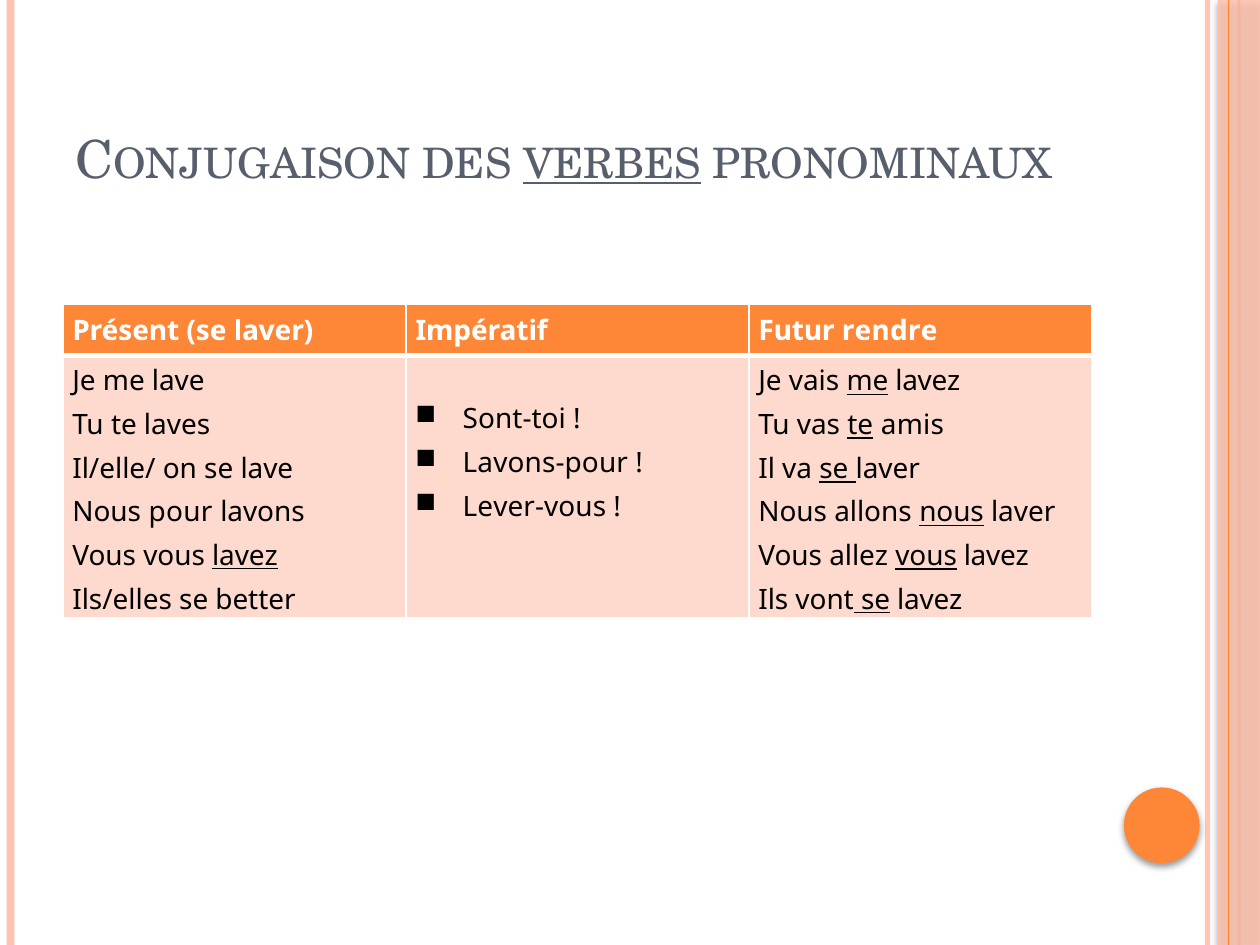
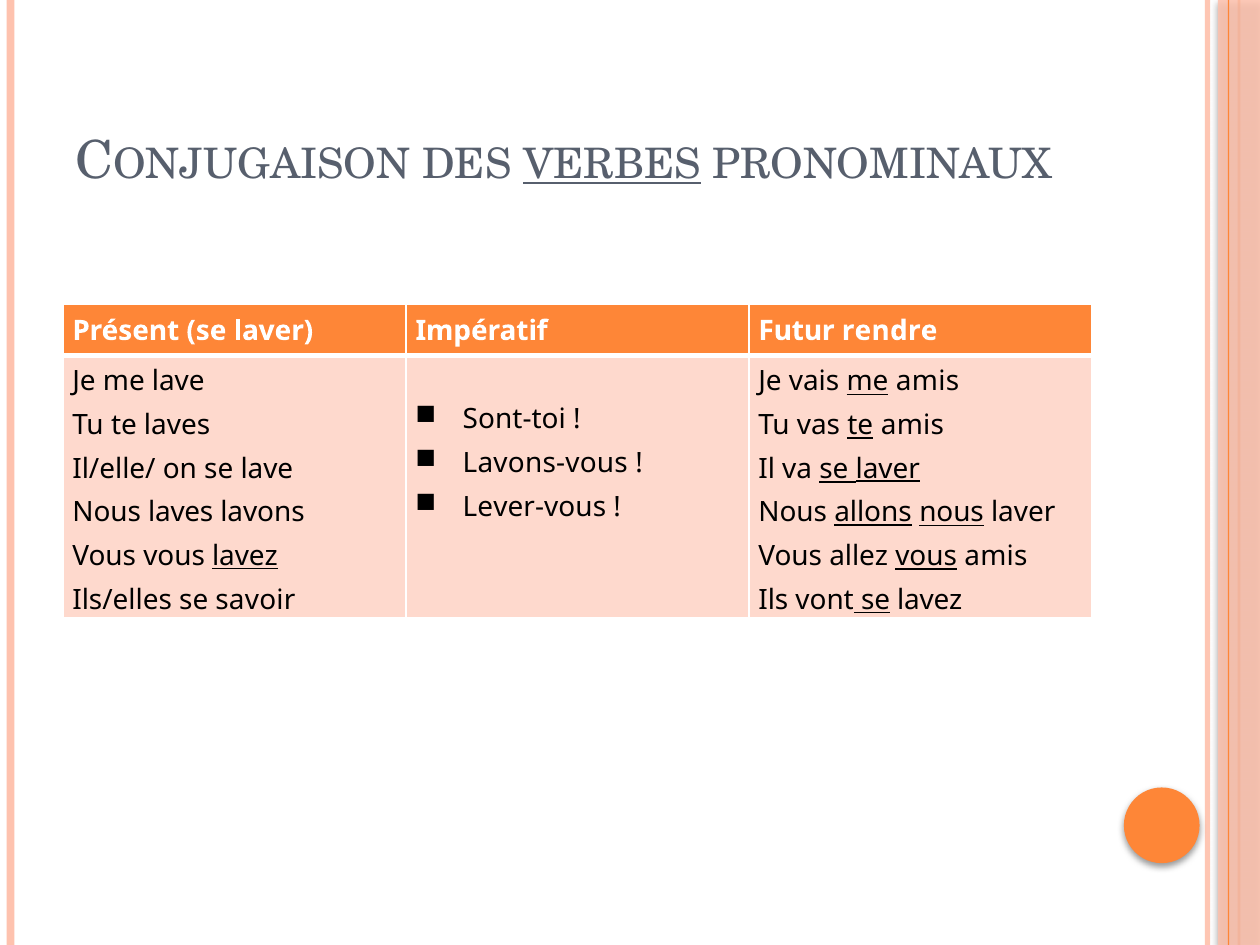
me lavez: lavez -> amis
Lavons-pour: Lavons-pour -> Lavons-vous
laver at (888, 469) underline: none -> present
Nous pour: pour -> laves
allons underline: none -> present
allez vous lavez: lavez -> amis
better: better -> savoir
